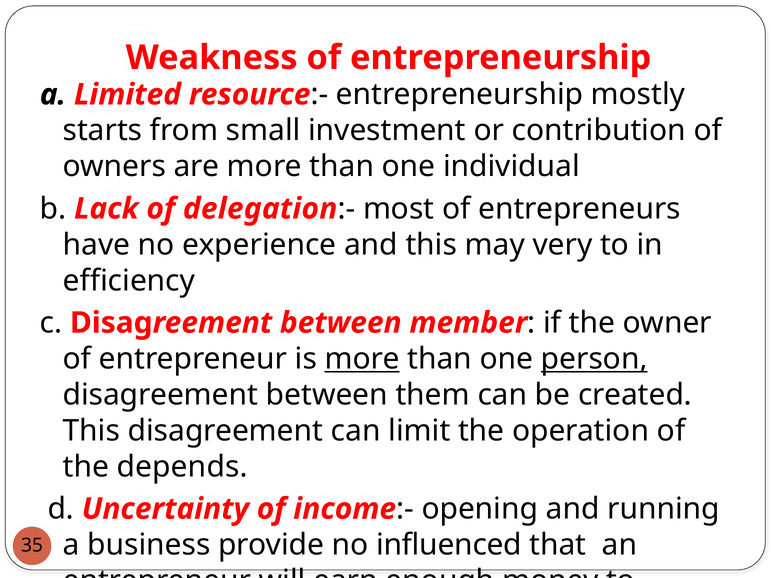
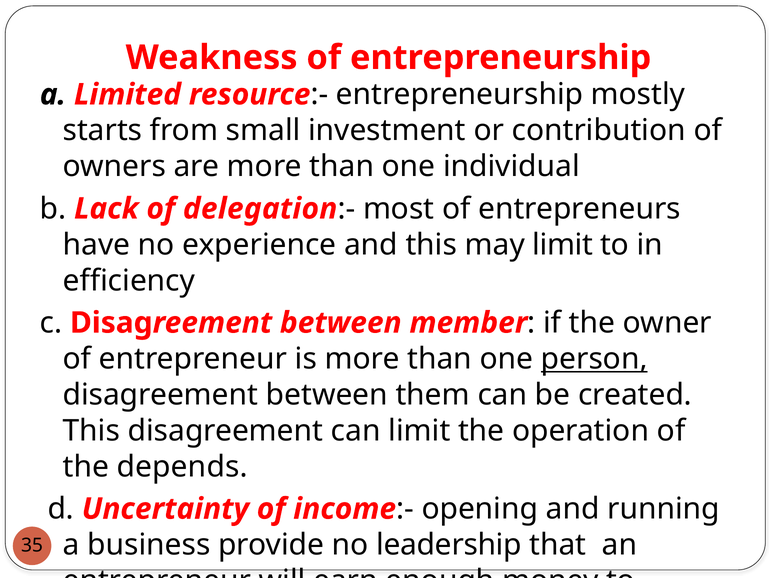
may very: very -> limit
more at (362, 359) underline: present -> none
influenced: influenced -> leadership
